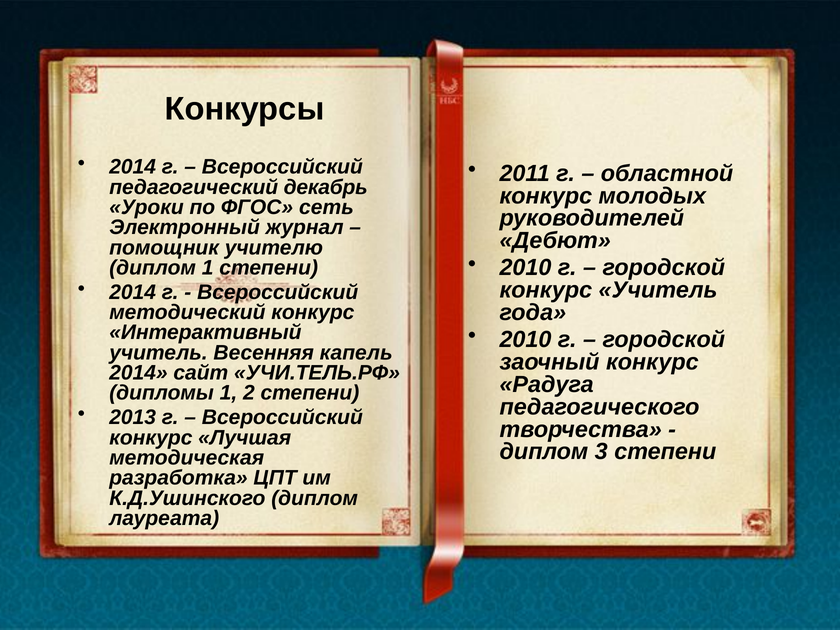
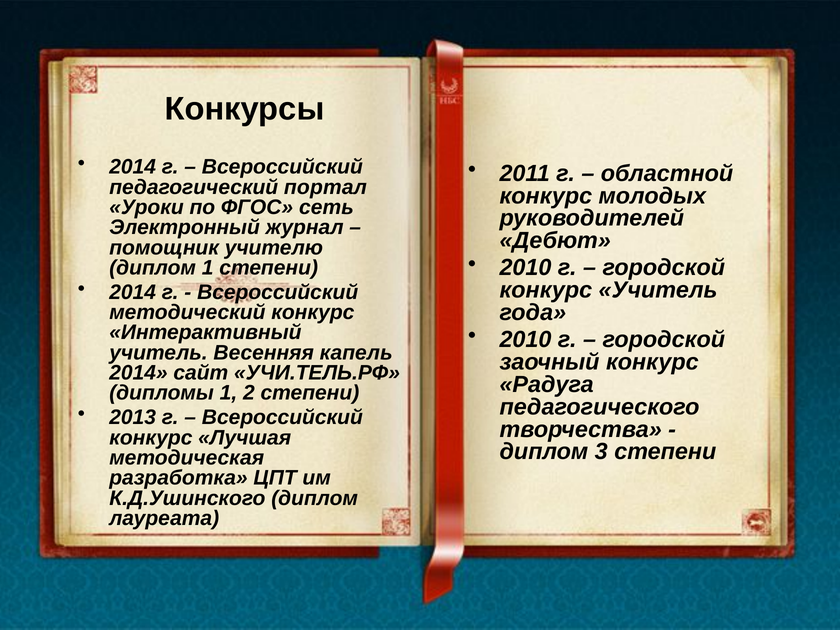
декабрь: декабрь -> портал
